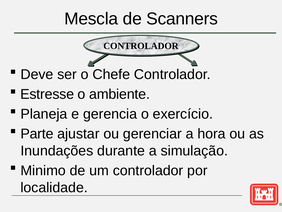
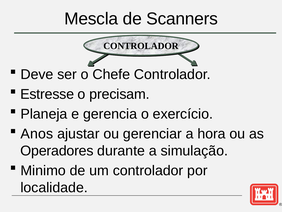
ambiente: ambiente -> precisam
Parte: Parte -> Anos
Inundações: Inundações -> Operadores
